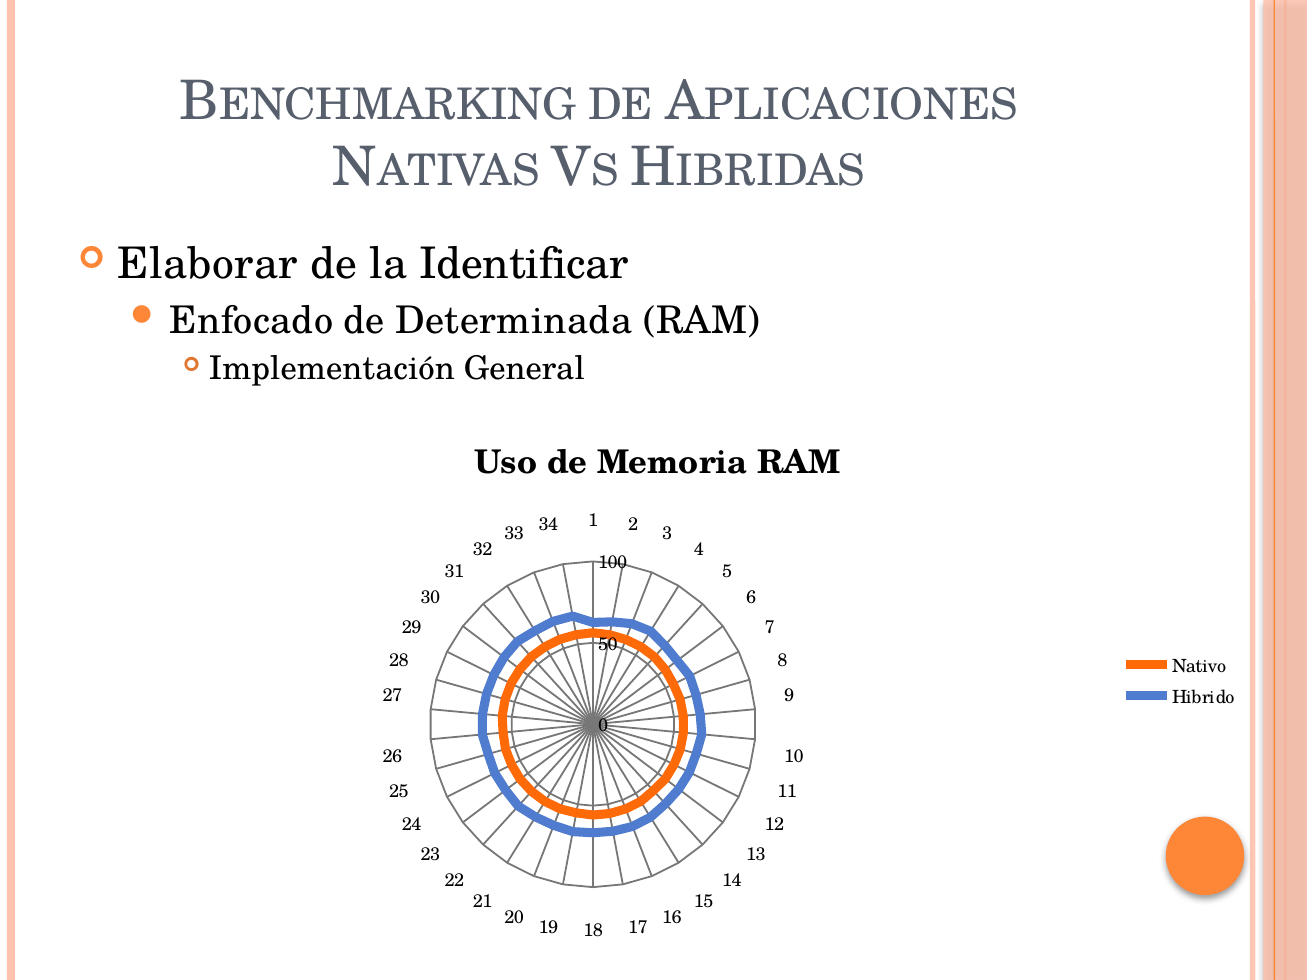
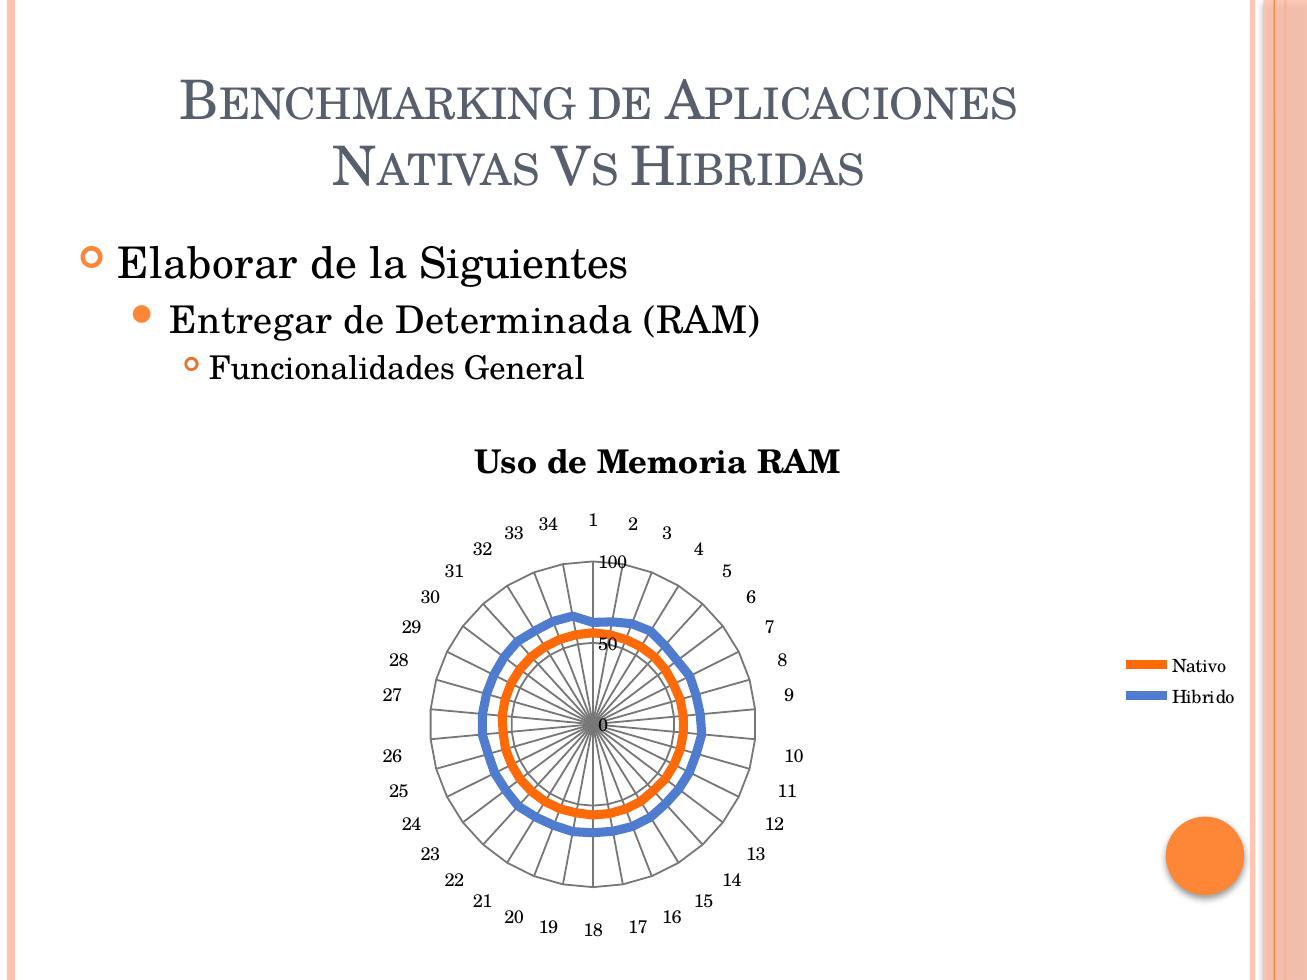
Identificar: Identificar -> Siguientes
Enfocado: Enfocado -> Entregar
Implementación: Implementación -> Funcionalidades
